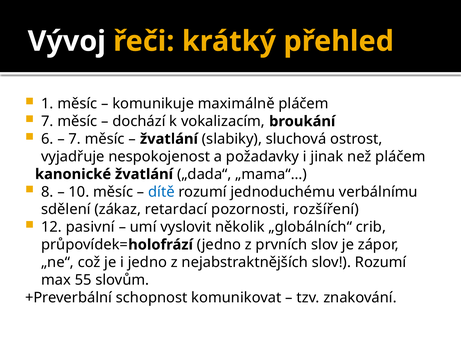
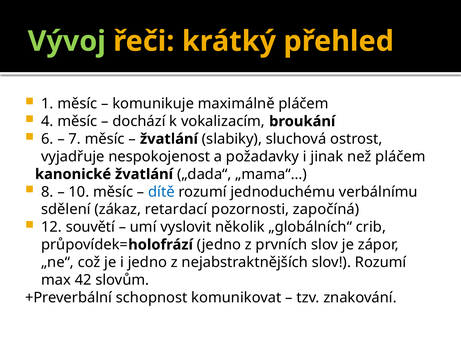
Vývoj colour: white -> light green
7 at (47, 122): 7 -> 4
rozšíření: rozšíření -> započíná
pasivní: pasivní -> souvětí
55: 55 -> 42
